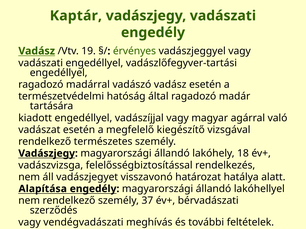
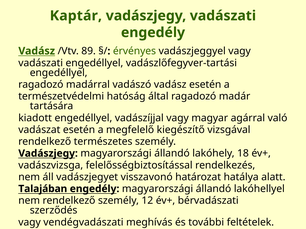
19: 19 -> 89
Alapítása: Alapítása -> Talajában
37: 37 -> 12
